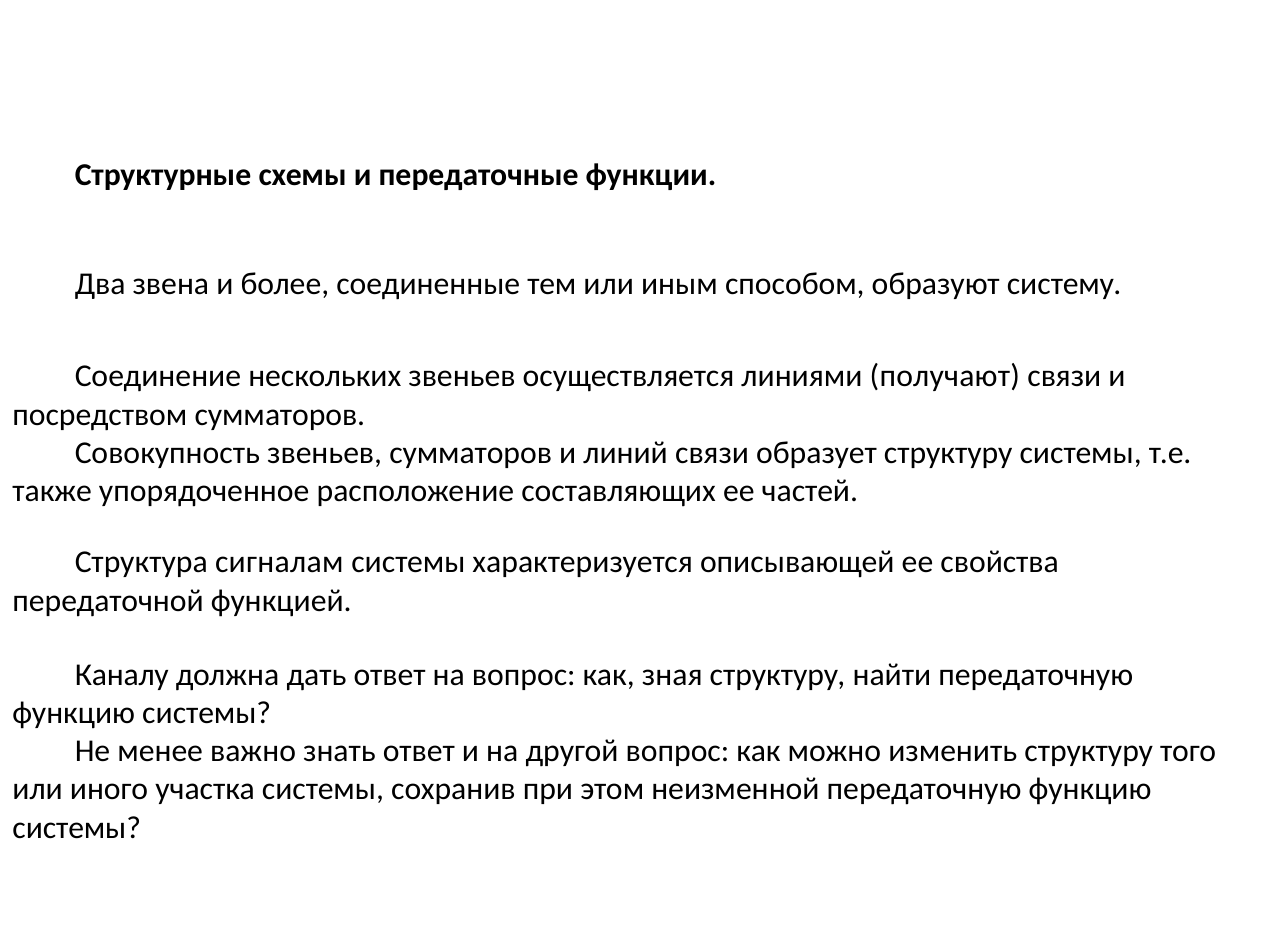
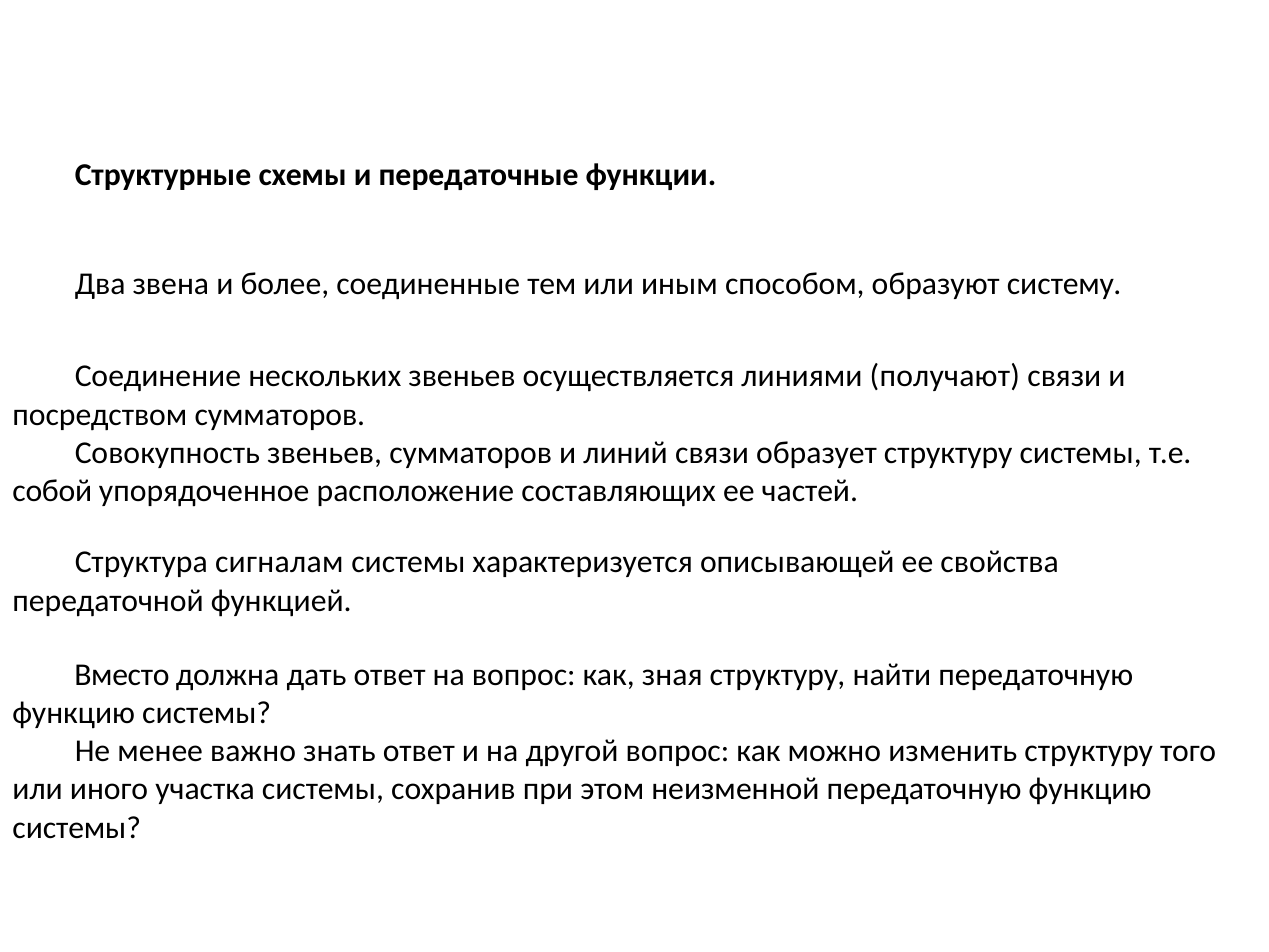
также: также -> собой
Каналу: Каналу -> Вместо
